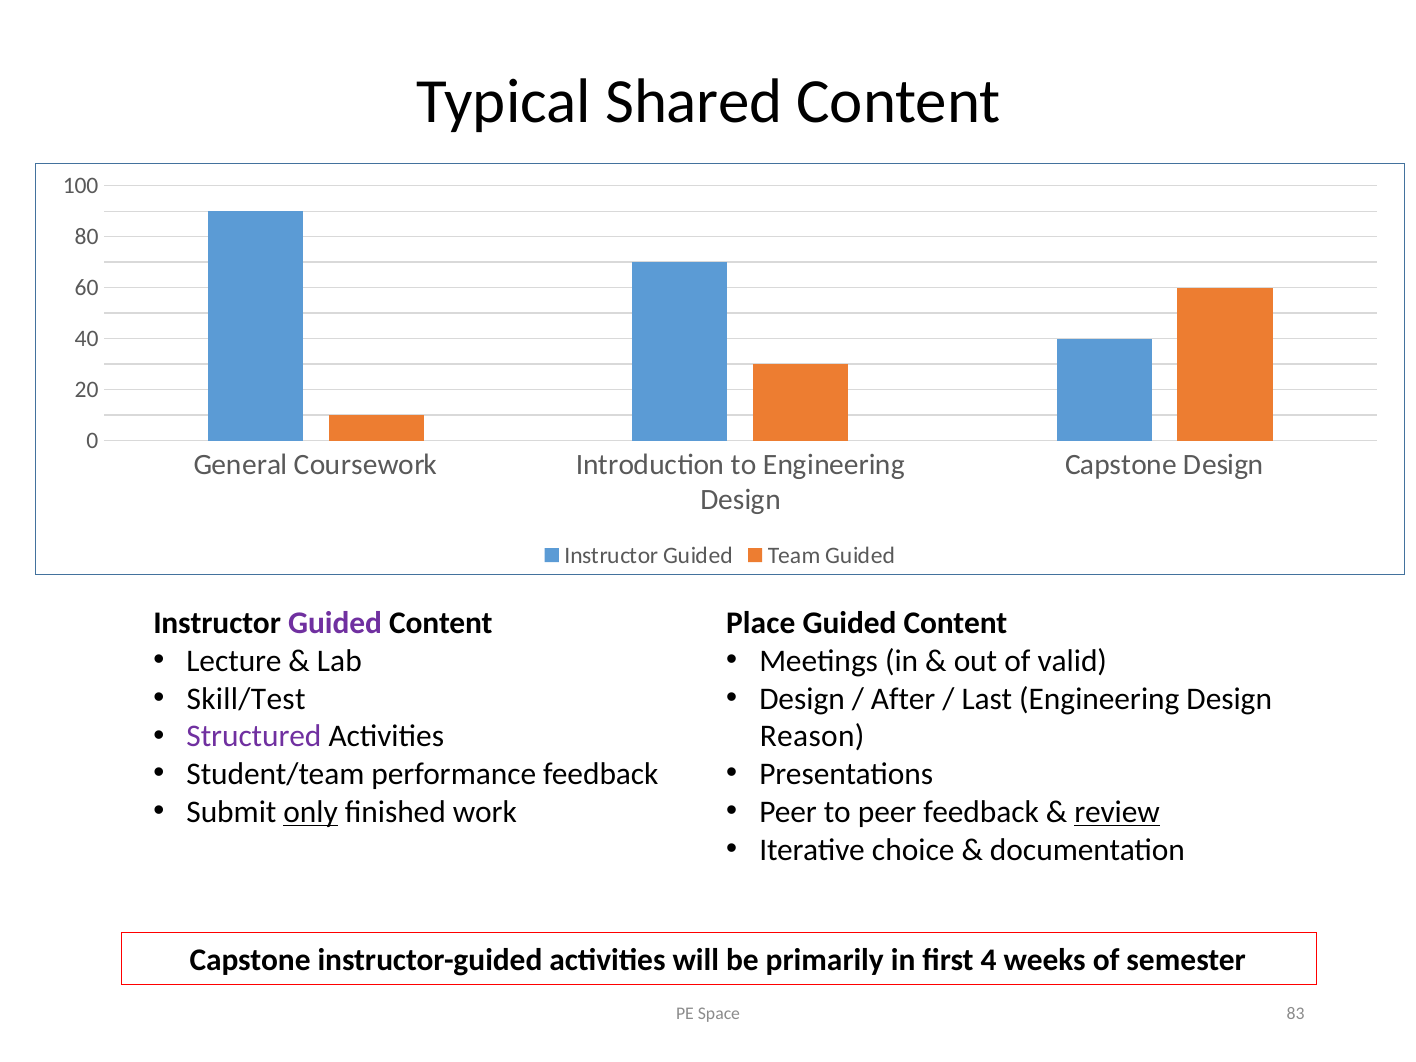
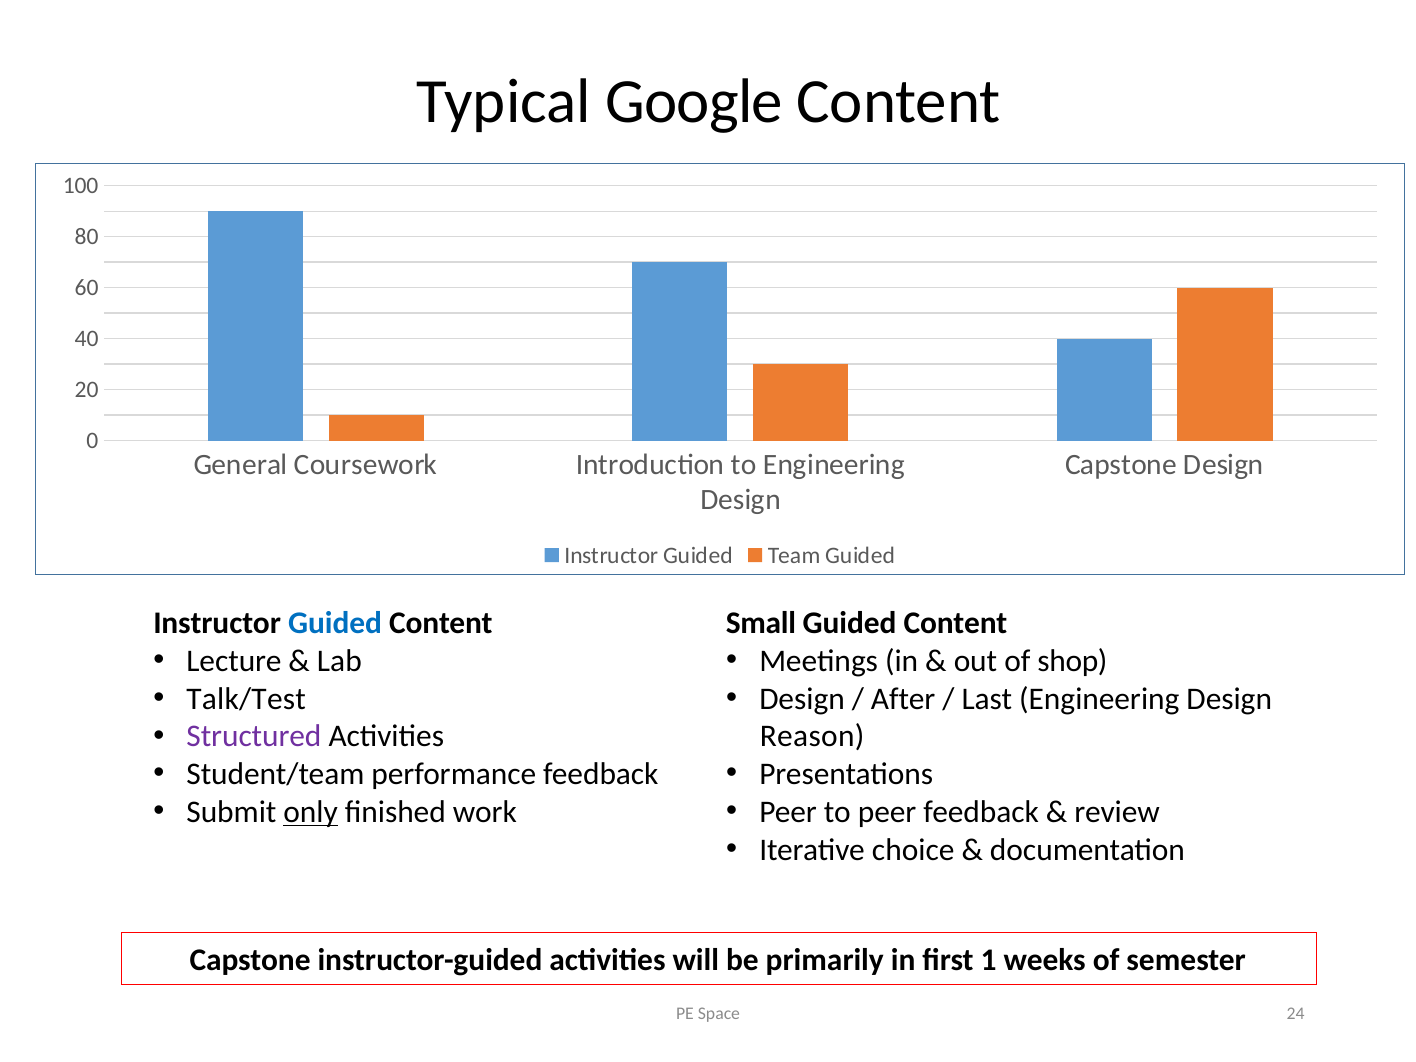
Shared: Shared -> Google
Guided at (335, 623) colour: purple -> blue
Place: Place -> Small
valid: valid -> shop
Skill/Test: Skill/Test -> Talk/Test
review underline: present -> none
4: 4 -> 1
83: 83 -> 24
